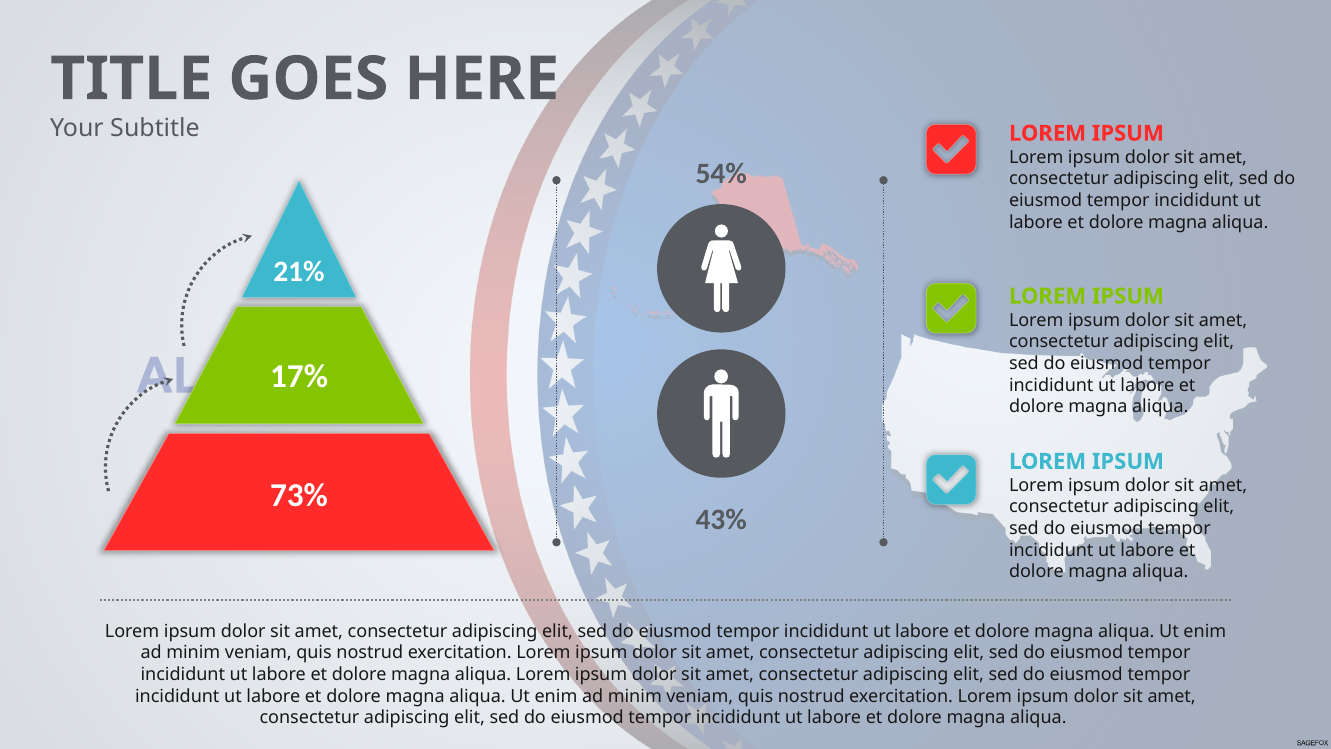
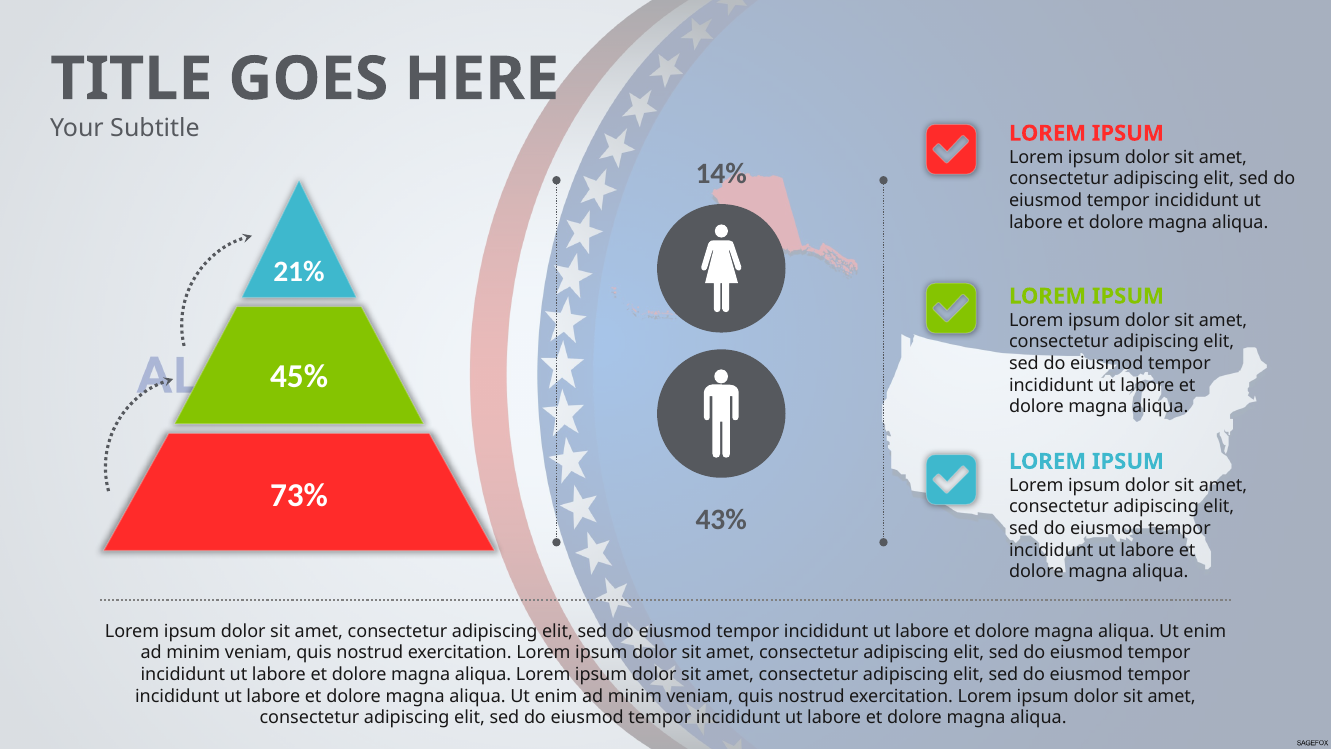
54%: 54% -> 14%
17%: 17% -> 45%
